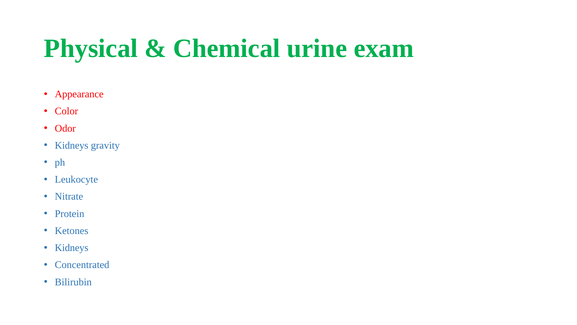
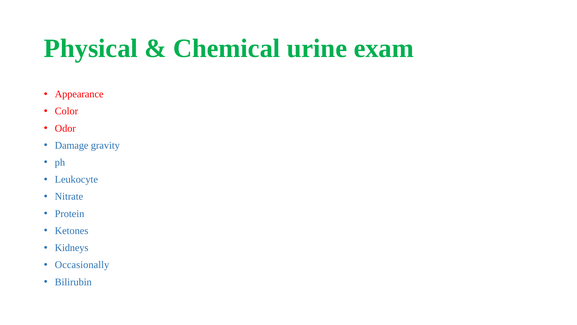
Kidneys at (72, 145): Kidneys -> Damage
Concentrated: Concentrated -> Occasionally
